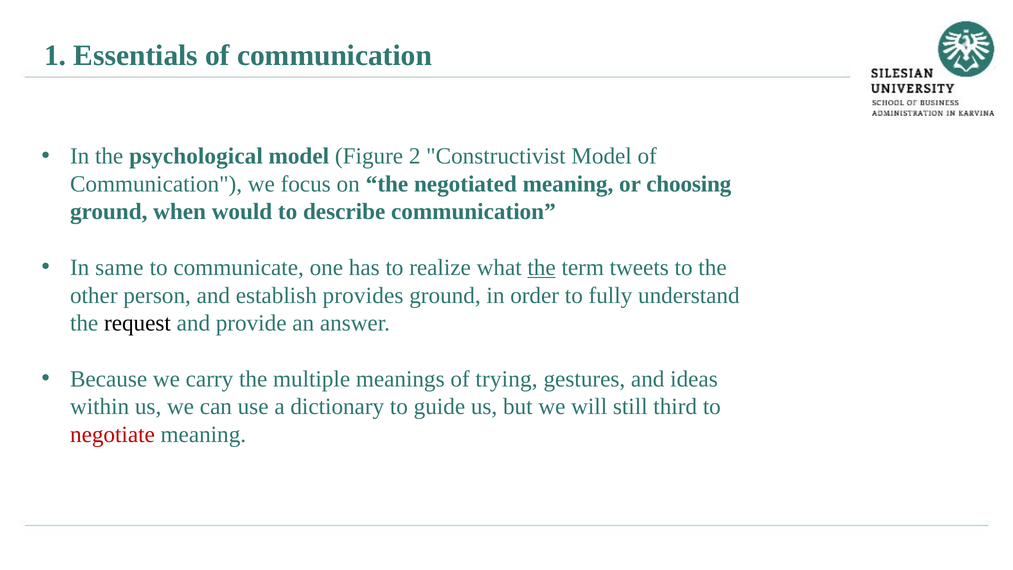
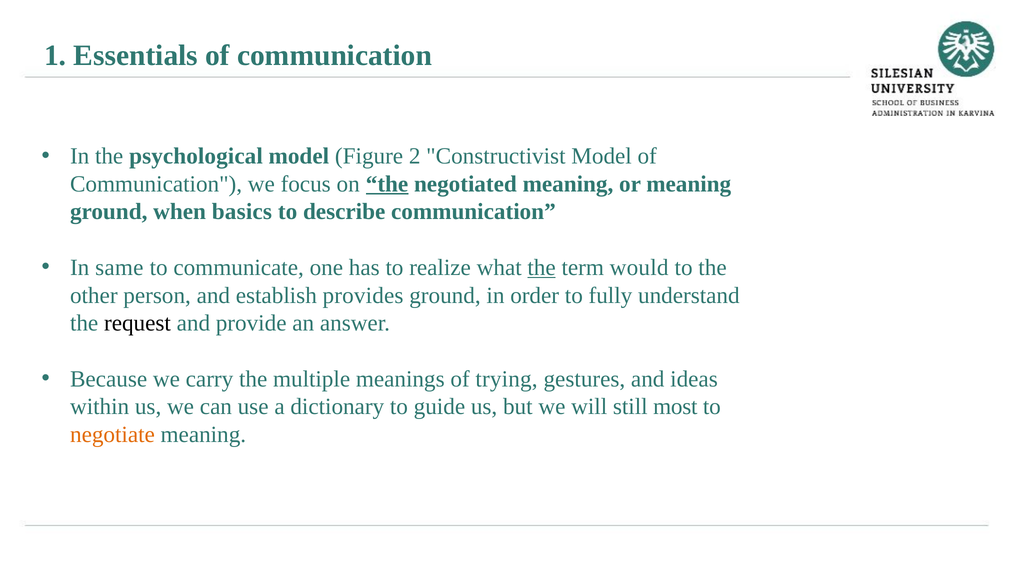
the at (387, 184) underline: none -> present
or choosing: choosing -> meaning
would: would -> basics
tweets: tweets -> would
third: third -> most
negotiate colour: red -> orange
